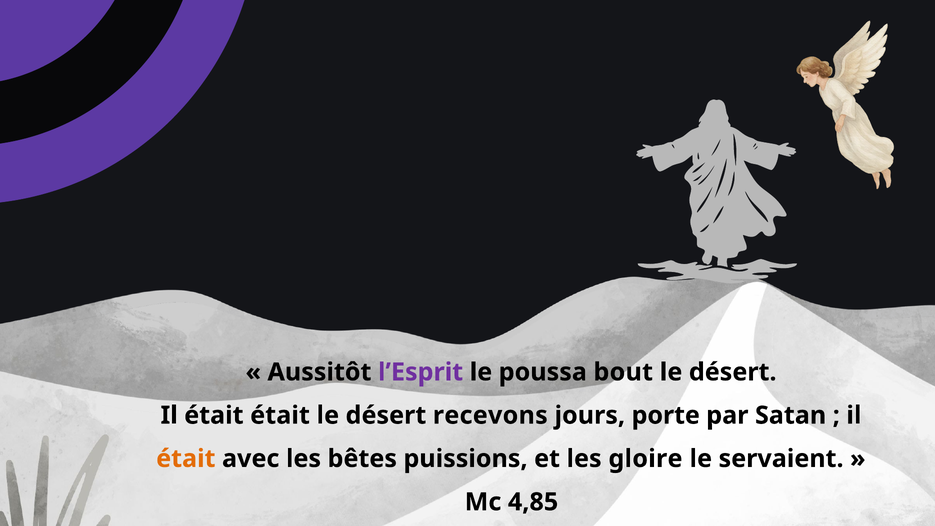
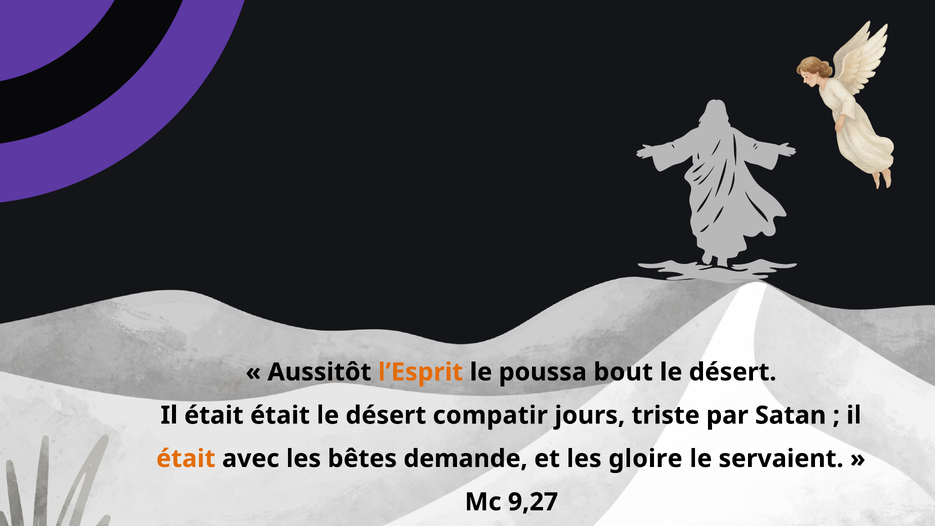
l’Esprit colour: purple -> orange
recevons: recevons -> compatir
porte: porte -> triste
puissions: puissions -> demande
4,85: 4,85 -> 9,27
